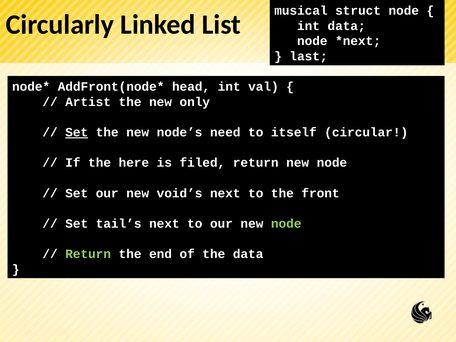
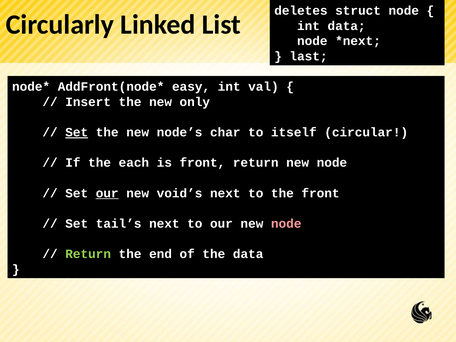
musical: musical -> deletes
head: head -> easy
Artist: Artist -> Insert
need: need -> char
here: here -> each
is filed: filed -> front
our at (107, 193) underline: none -> present
node at (286, 224) colour: light green -> pink
